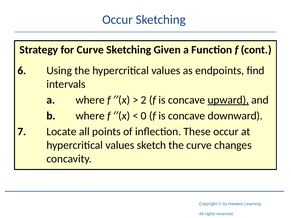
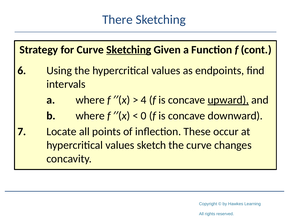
Occur at (118, 20): Occur -> There
Sketching at (129, 50) underline: none -> present
2: 2 -> 4
